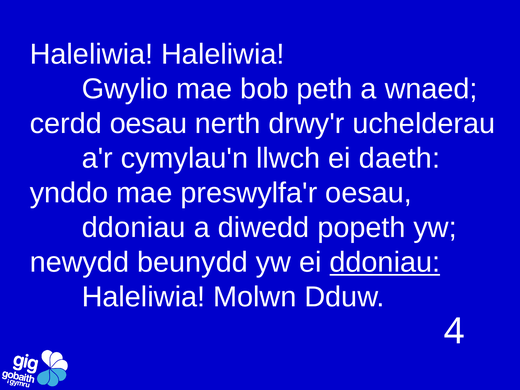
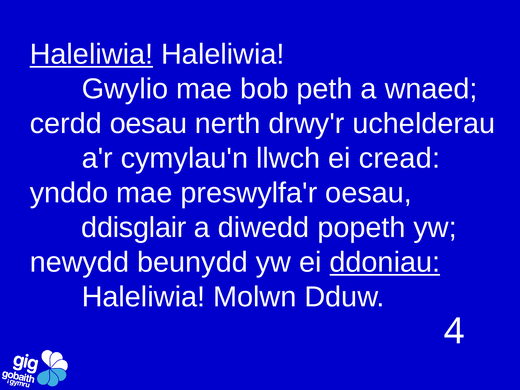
Haleliwia at (91, 54) underline: none -> present
daeth: daeth -> cread
ddoniau at (134, 228): ddoniau -> ddisglair
